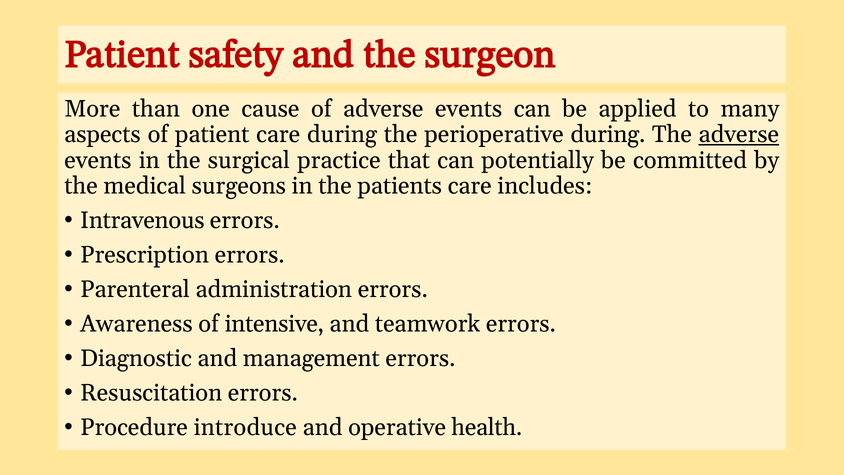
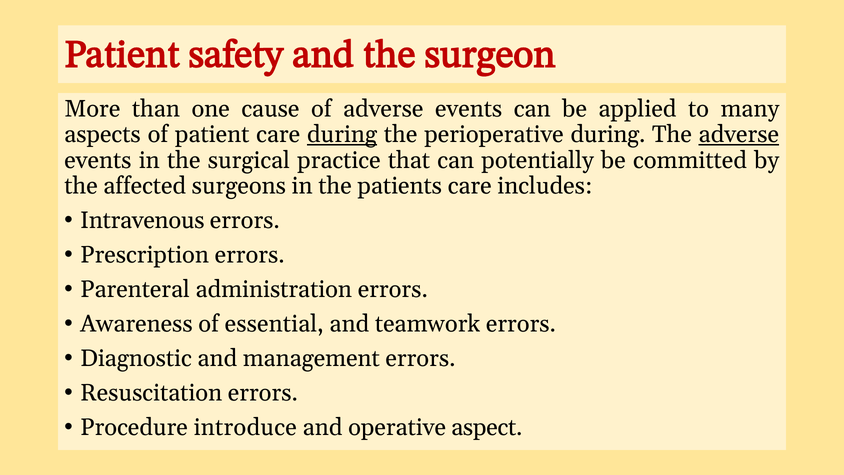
during at (342, 135) underline: none -> present
medical: medical -> affected
intensive: intensive -> essential
health: health -> aspect
